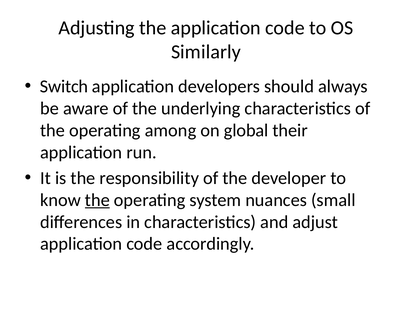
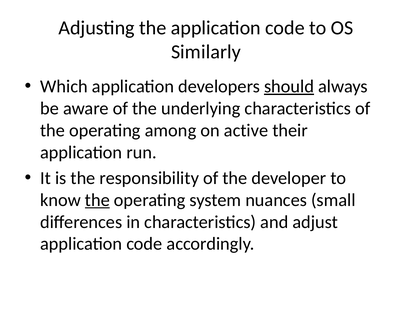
Switch: Switch -> Which
should underline: none -> present
global: global -> active
